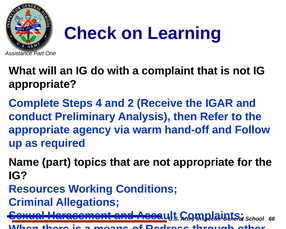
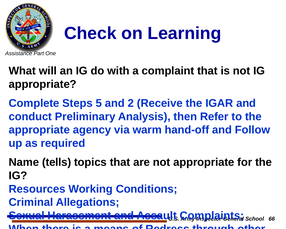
4: 4 -> 5
Name part: part -> tells
